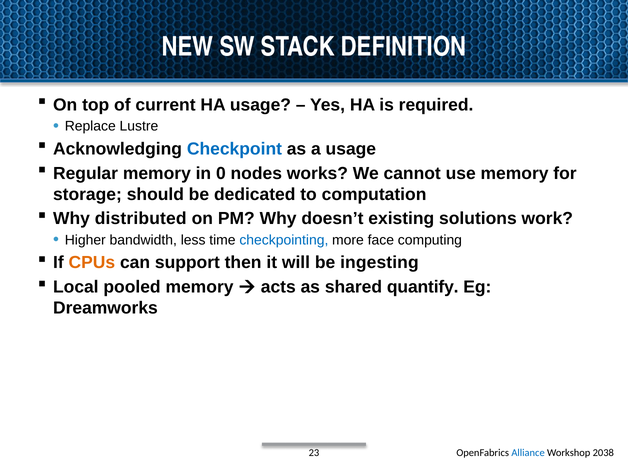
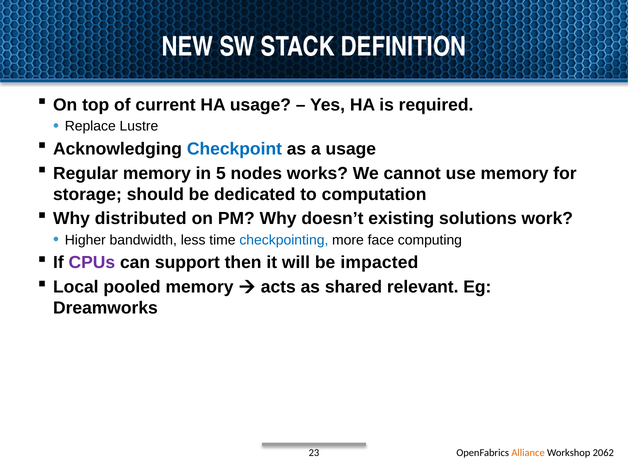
0: 0 -> 5
CPUs colour: orange -> purple
ingesting: ingesting -> impacted
quantify: quantify -> relevant
Alliance colour: blue -> orange
2038: 2038 -> 2062
